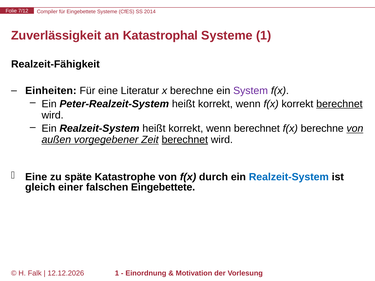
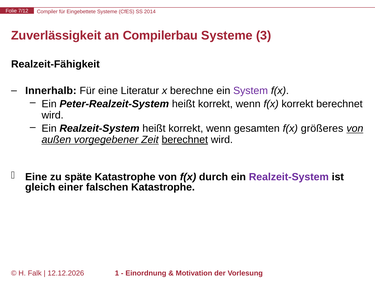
Katastrophal: Katastrophal -> Compilerbau
Systeme 1: 1 -> 3
Einheiten: Einheiten -> Innerhalb
berechnet at (339, 104) underline: present -> none
wenn berechnet: berechnet -> gesamten
f(x berechne: berechne -> größeres
Realzeit-System at (289, 177) colour: blue -> purple
falschen Eingebettete: Eingebettete -> Katastrophe
